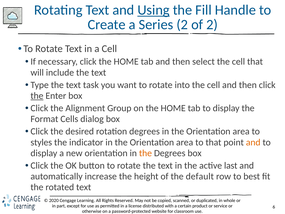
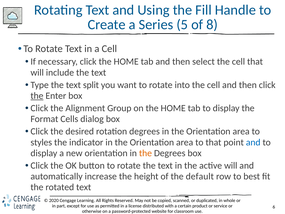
Using underline: present -> none
Series 2: 2 -> 5
of 2: 2 -> 8
task: task -> split
and at (253, 142) colour: orange -> blue
active last: last -> will
